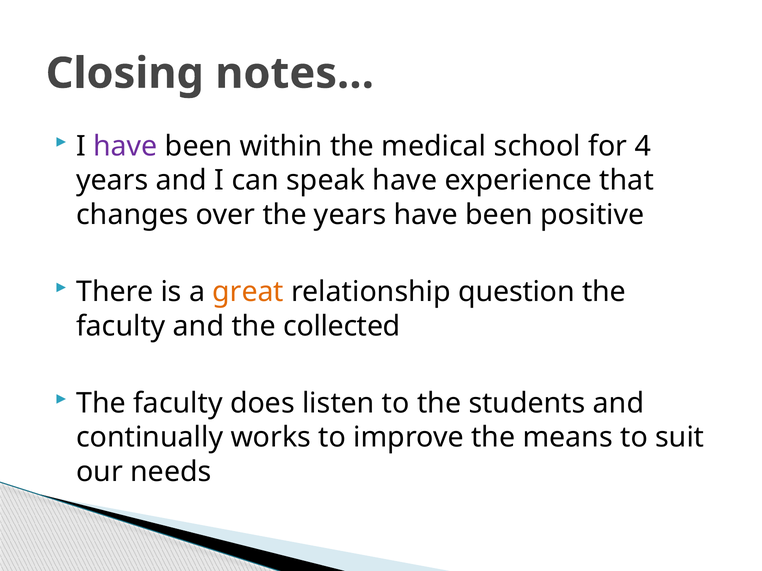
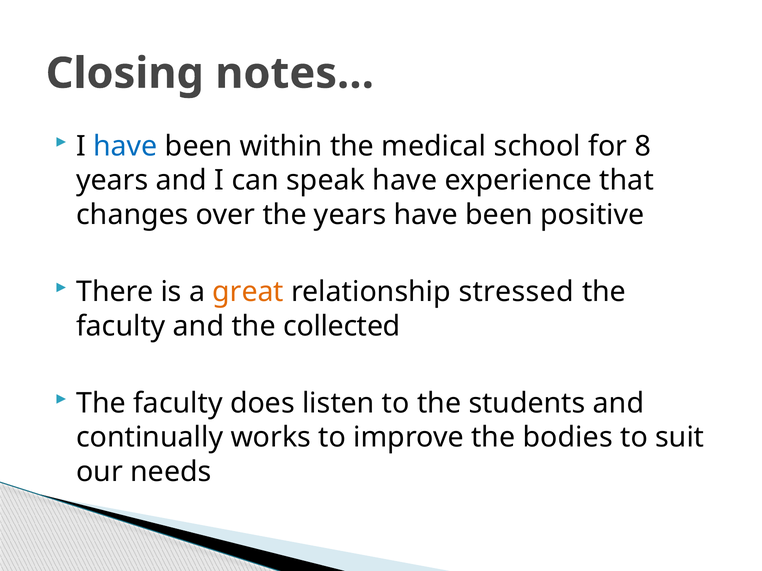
have at (125, 146) colour: purple -> blue
4: 4 -> 8
question: question -> stressed
means: means -> bodies
